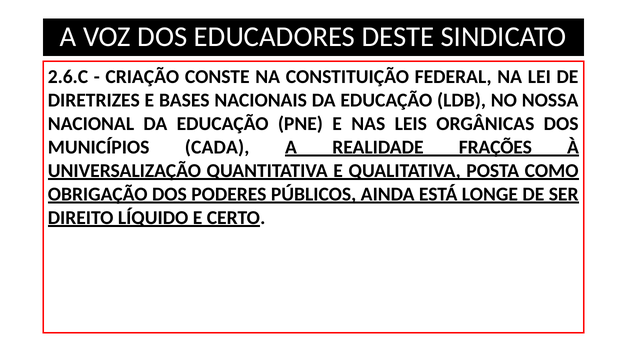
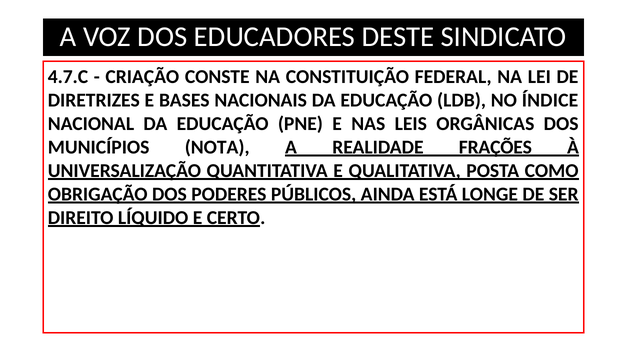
2.6.C: 2.6.C -> 4.7.C
NOSSA: NOSSA -> ÍNDICE
CADA: CADA -> NOTA
